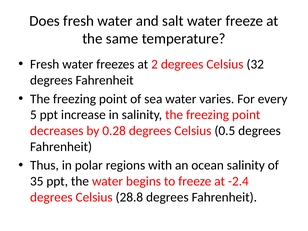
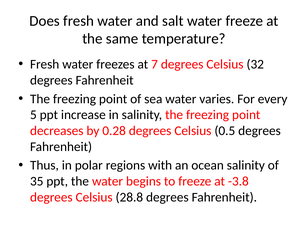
2: 2 -> 7
-2.4: -2.4 -> -3.8
